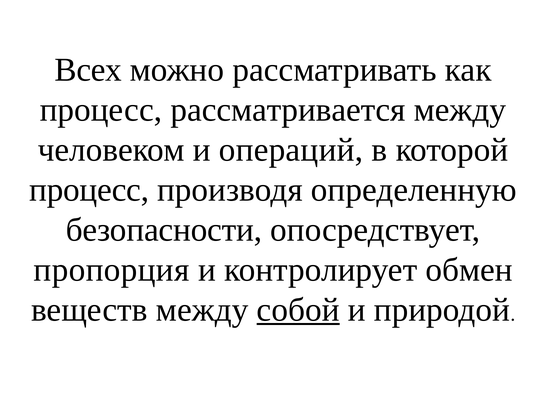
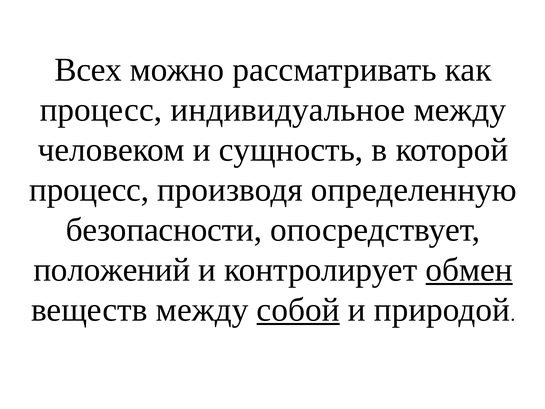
рассматривается: рассматривается -> индивидуальное
операций: операций -> сущность
пропорция: пропорция -> положений
обмен underline: none -> present
